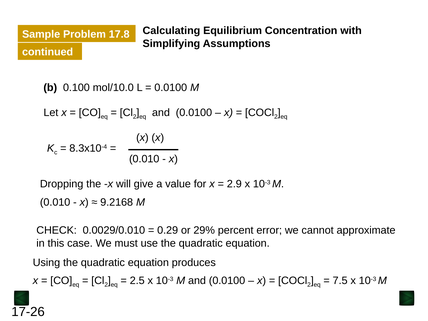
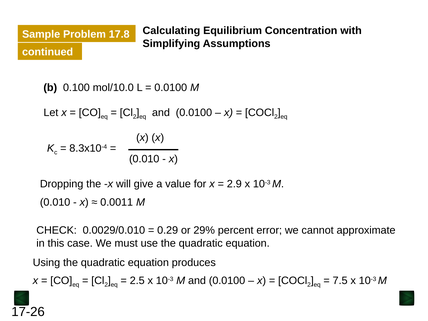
9.2168: 9.2168 -> 0.0011
